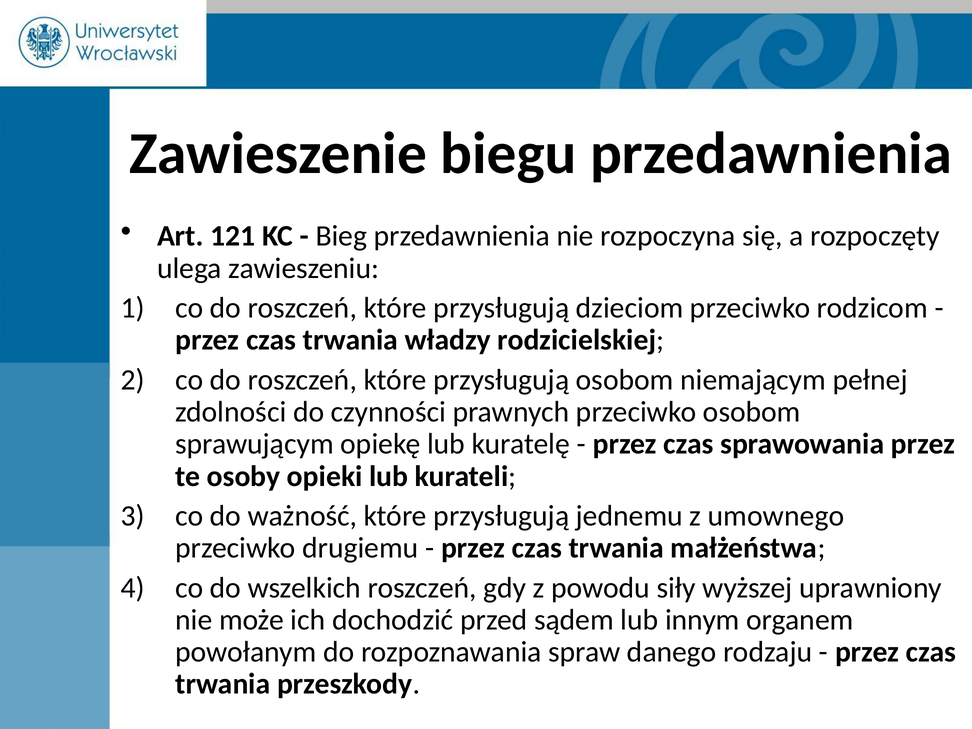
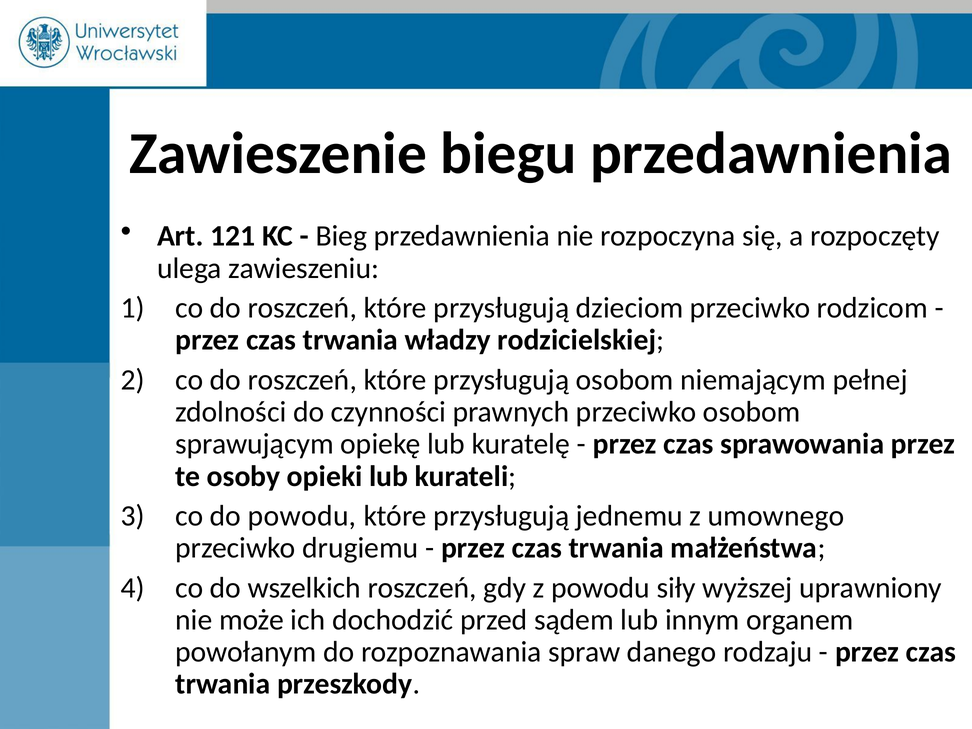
do ważność: ważność -> powodu
